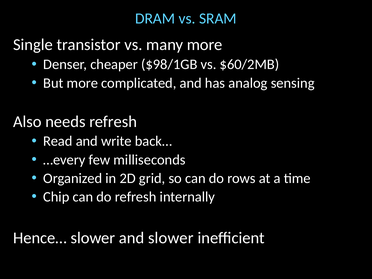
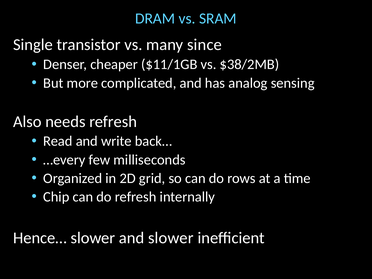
many more: more -> since
$98/1GB: $98/1GB -> $11/1GB
$60/2MB: $60/2MB -> $38/2MB
